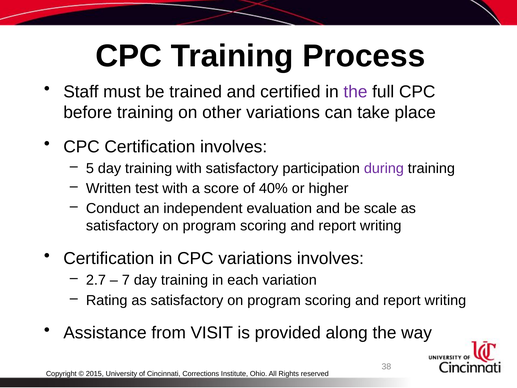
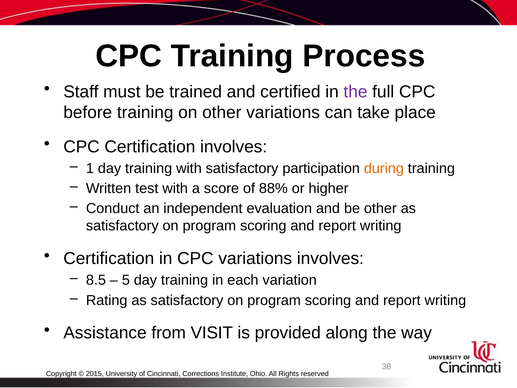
5: 5 -> 1
during colour: purple -> orange
40%: 40% -> 88%
be scale: scale -> other
2.7: 2.7 -> 8.5
7: 7 -> 5
